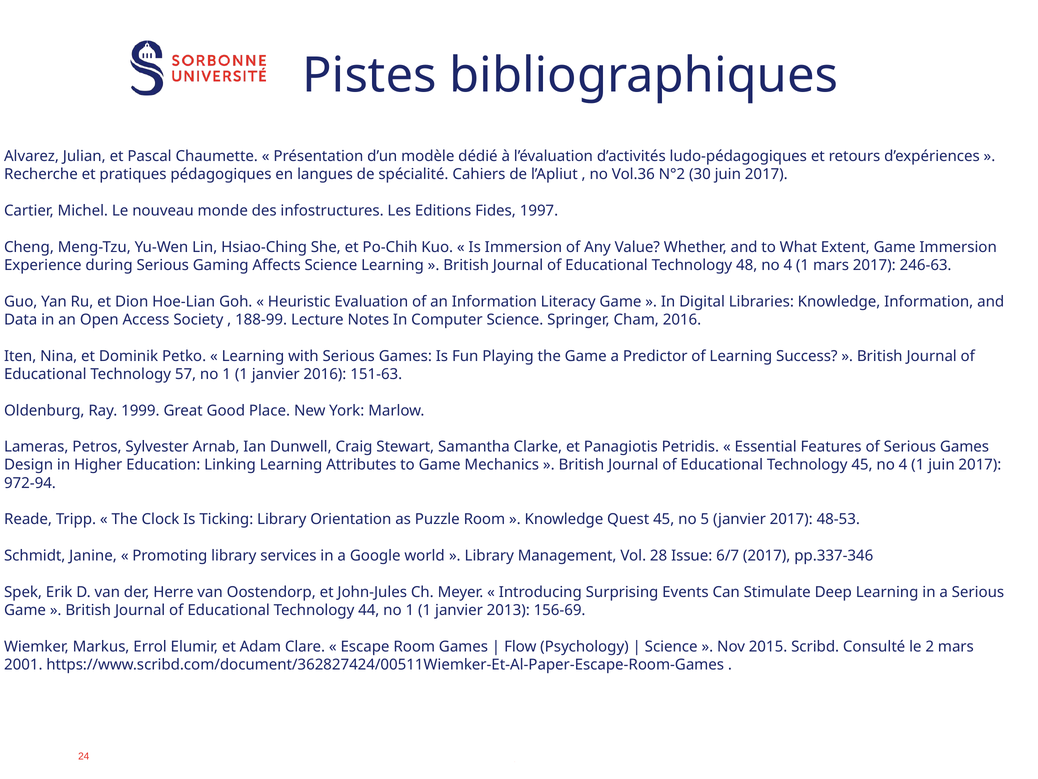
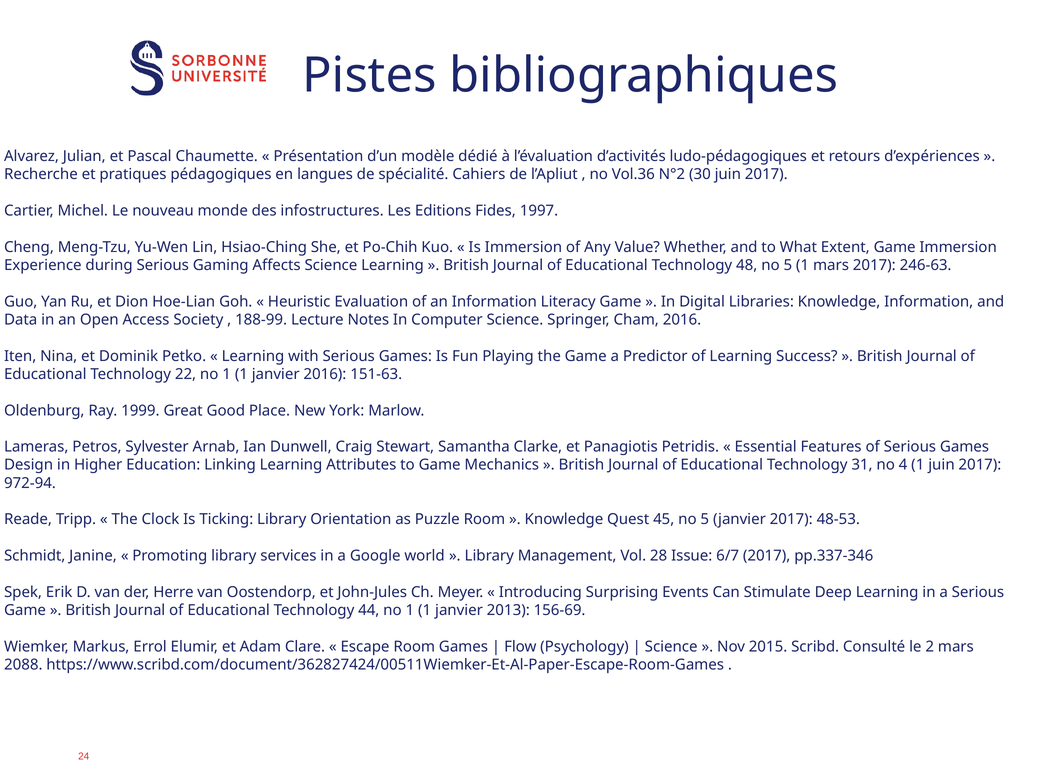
48 no 4: 4 -> 5
57: 57 -> 22
Technology 45: 45 -> 31
2001: 2001 -> 2088
